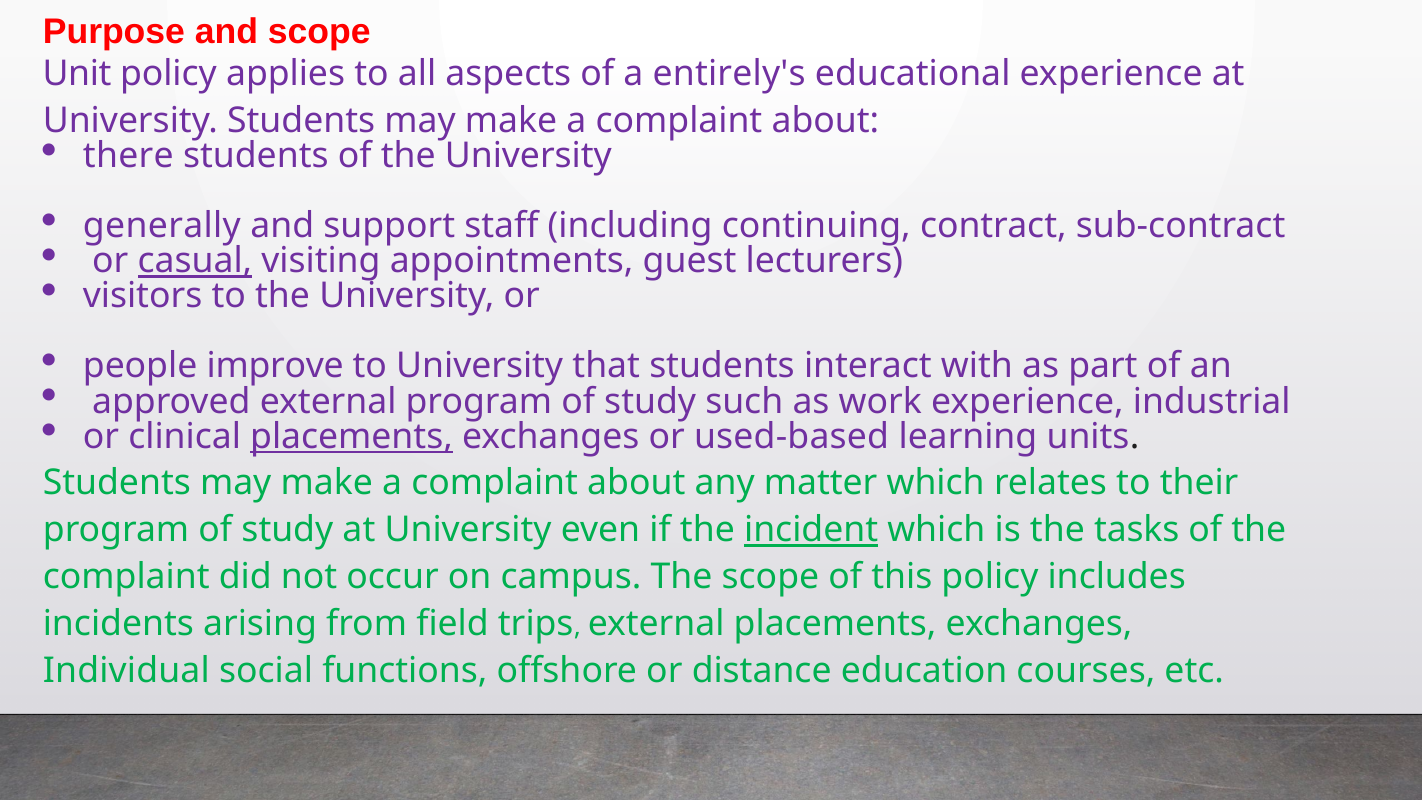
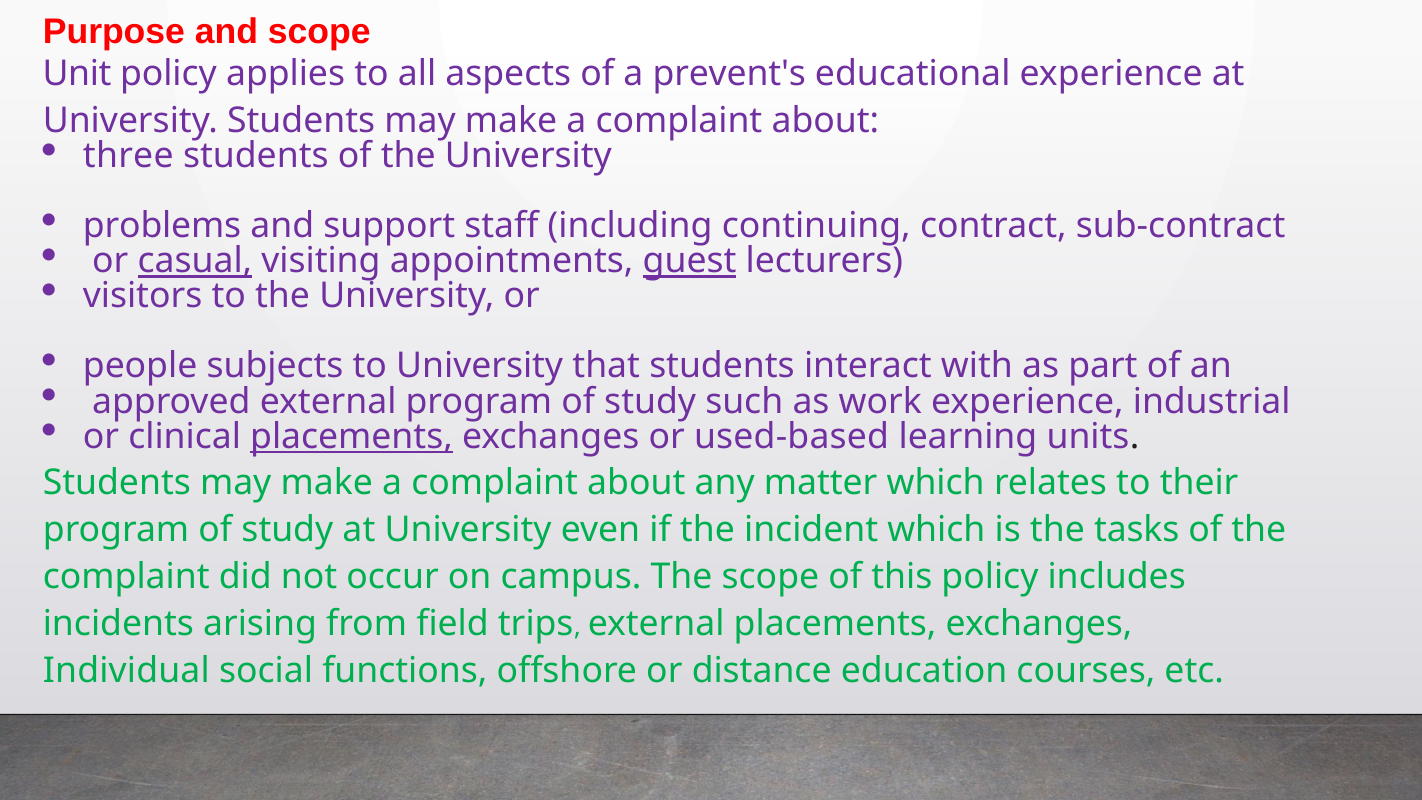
entirely's: entirely's -> prevent's
there: there -> three
generally: generally -> problems
guest underline: none -> present
improve: improve -> subjects
incident underline: present -> none
